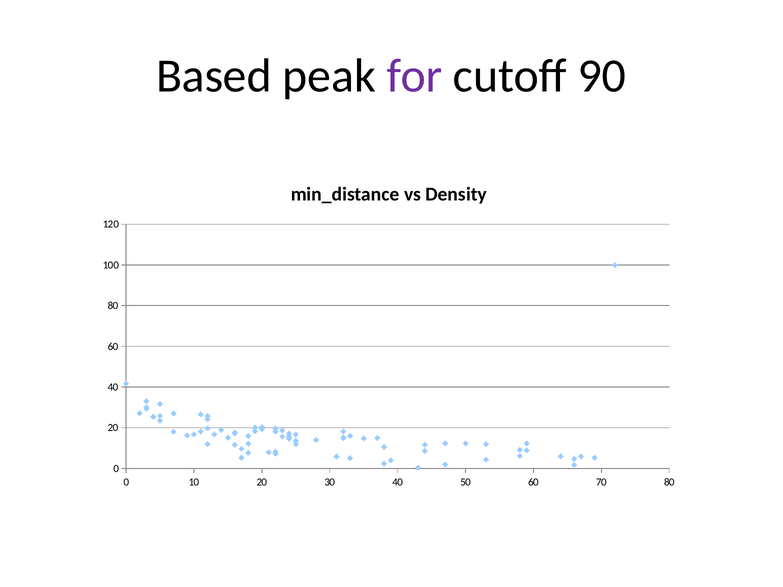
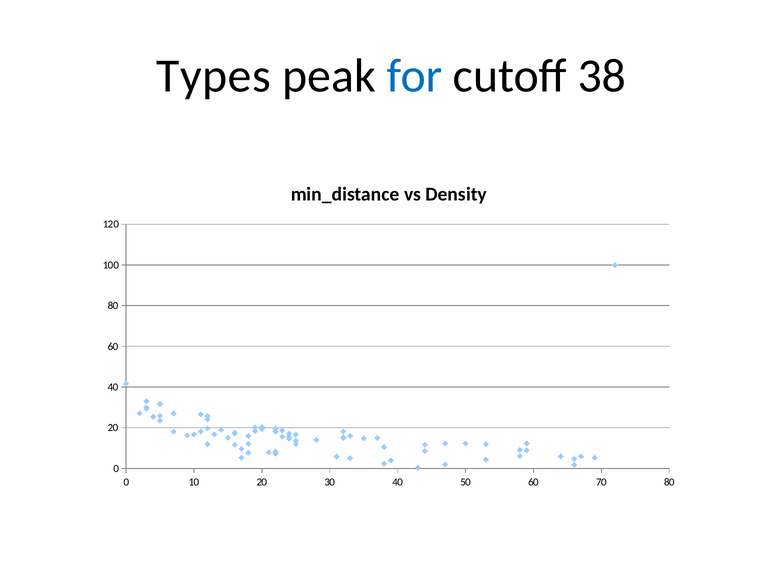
Based: Based -> Types
for colour: purple -> blue
90: 90 -> 38
